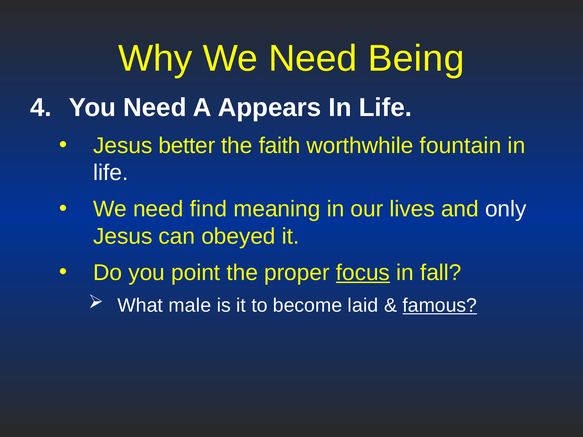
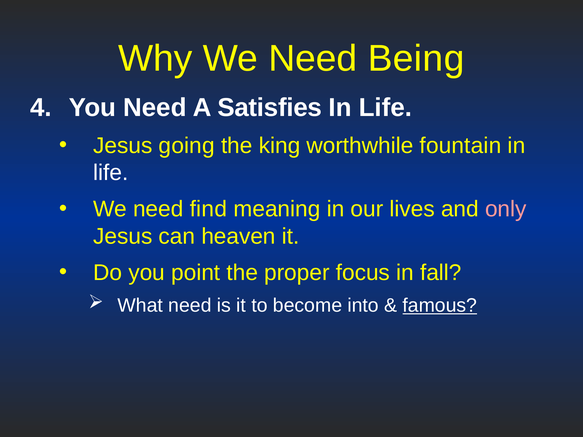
Appears: Appears -> Satisfies
better: better -> going
faith: faith -> king
only colour: white -> pink
obeyed: obeyed -> heaven
focus underline: present -> none
What male: male -> need
laid: laid -> into
